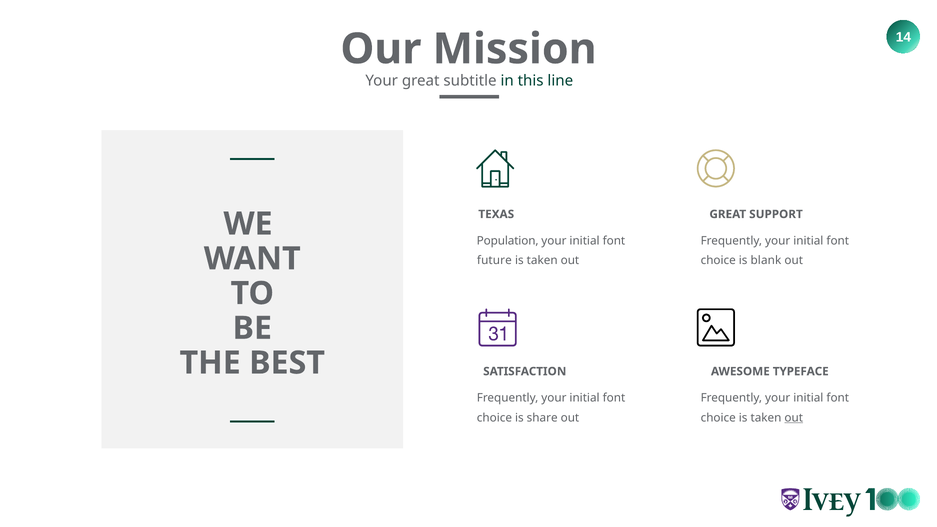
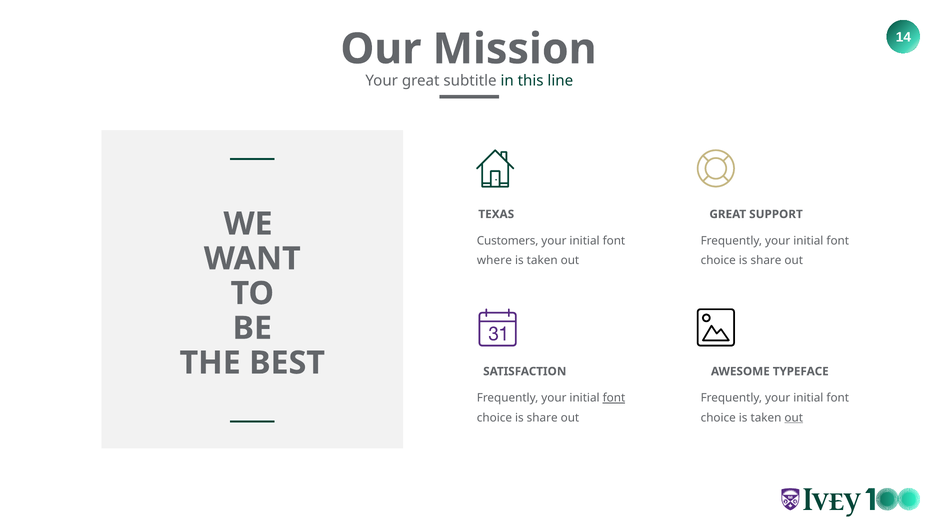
Population: Population -> Customers
future: future -> where
blank at (766, 261): blank -> share
font at (614, 398) underline: none -> present
